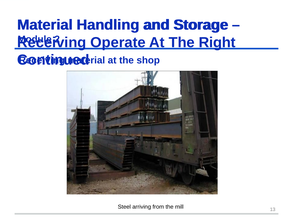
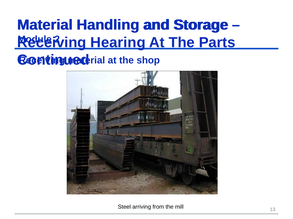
Operate: Operate -> Hearing
Right: Right -> Parts
